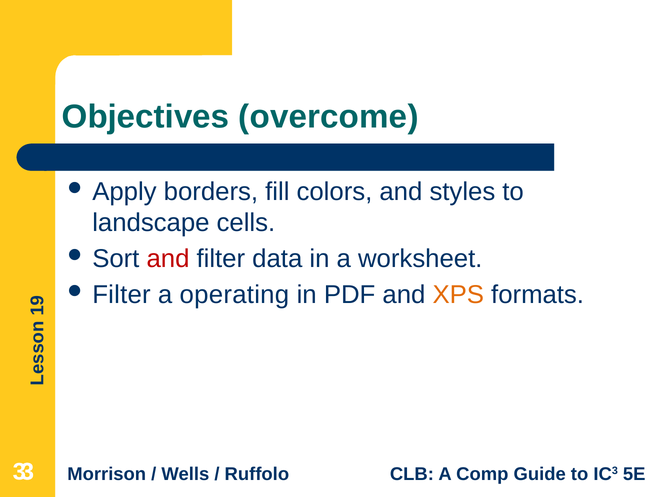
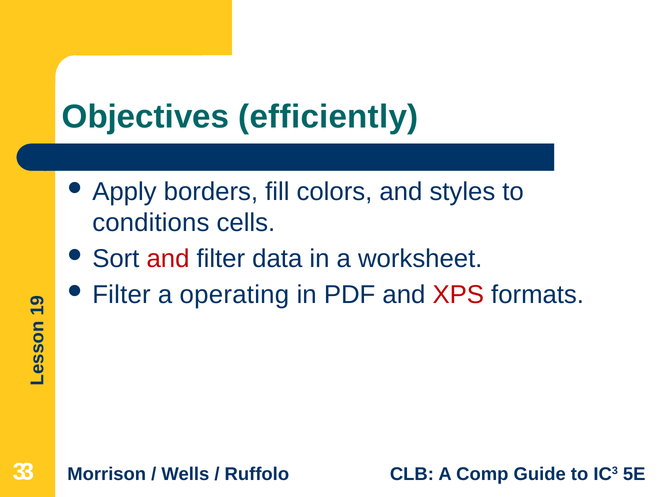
overcome: overcome -> efficiently
landscape: landscape -> conditions
XPS colour: orange -> red
